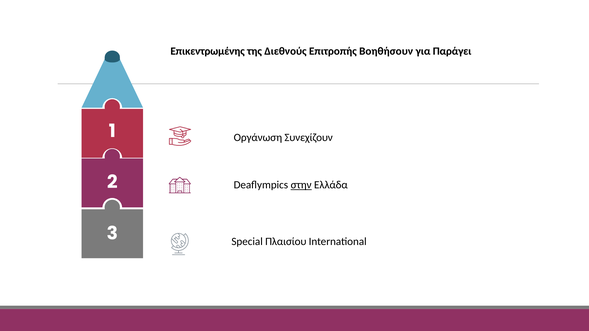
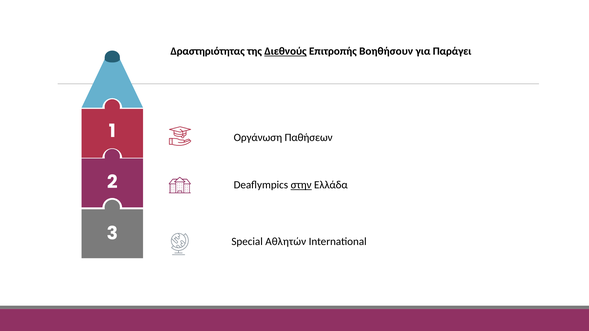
Επικεντρωμένης: Επικεντρωμένης -> Δραστηριότητας
Διεθνούς underline: none -> present
Συνεχίζουν: Συνεχίζουν -> Παθήσεων
Πλαισίου: Πλαισίου -> Αθλητών
